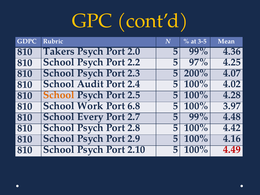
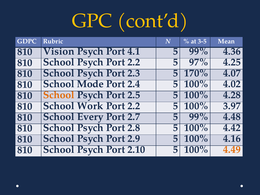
Takers: Takers -> Vision
2.0: 2.0 -> 4.1
200%: 200% -> 170%
Audit: Audit -> Mode
6.8 at (134, 106): 6.8 -> 2.2
4.49 colour: red -> orange
